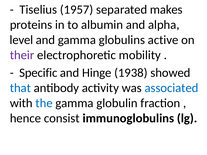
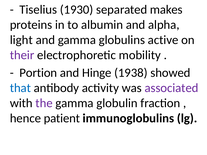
1957: 1957 -> 1930
level: level -> light
Specific: Specific -> Portion
associated colour: blue -> purple
the colour: blue -> purple
consist: consist -> patient
